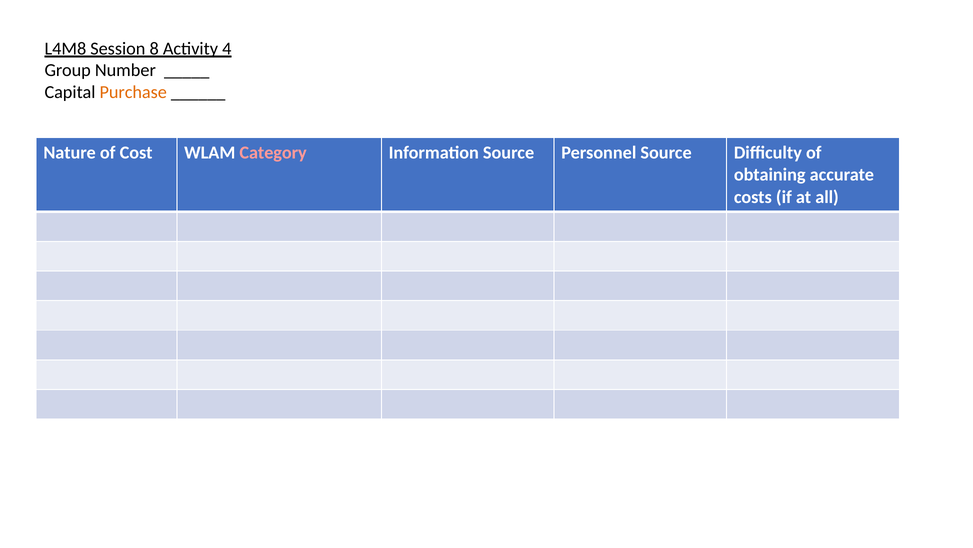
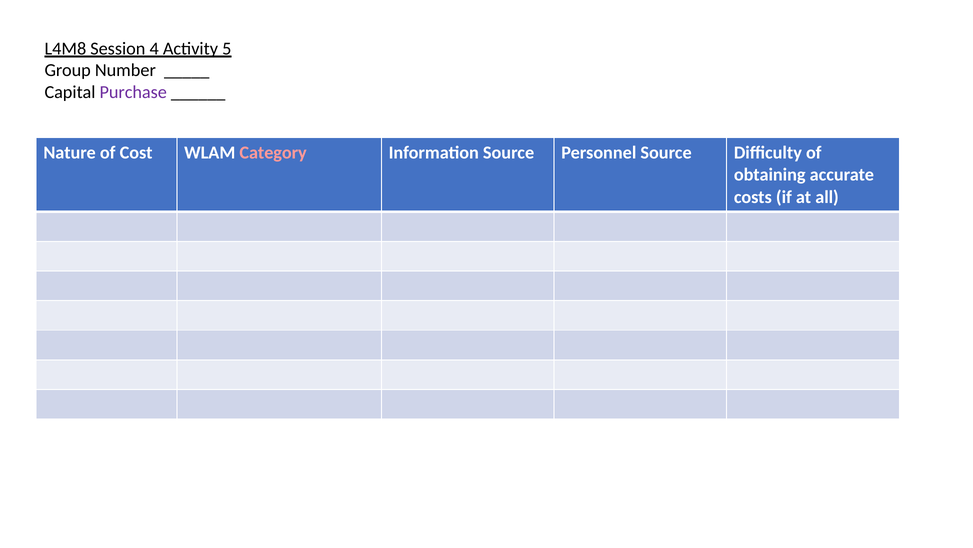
8: 8 -> 4
4: 4 -> 5
Purchase colour: orange -> purple
